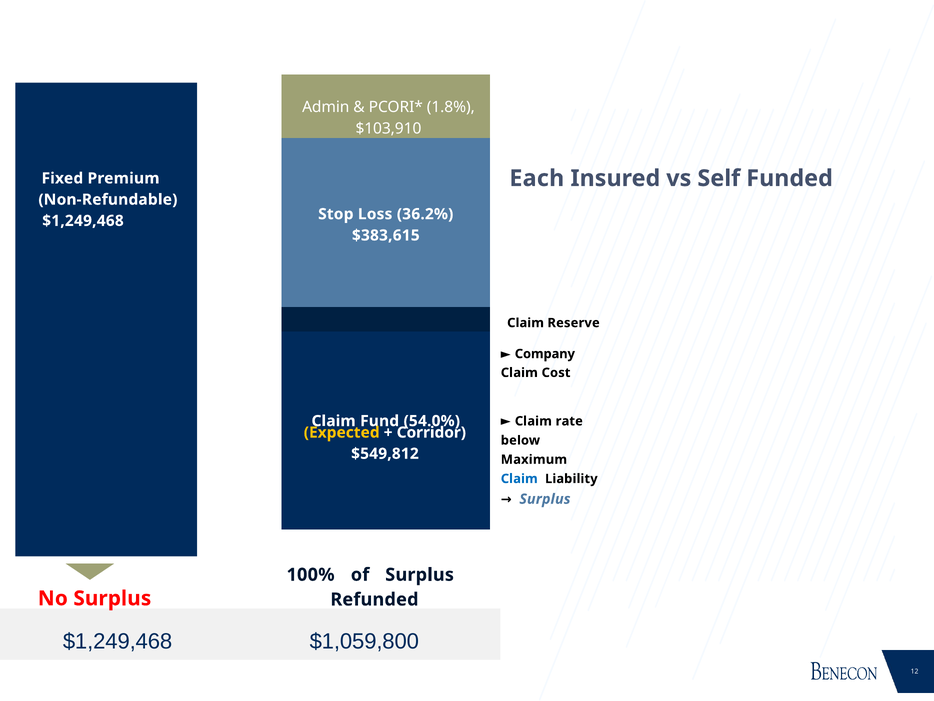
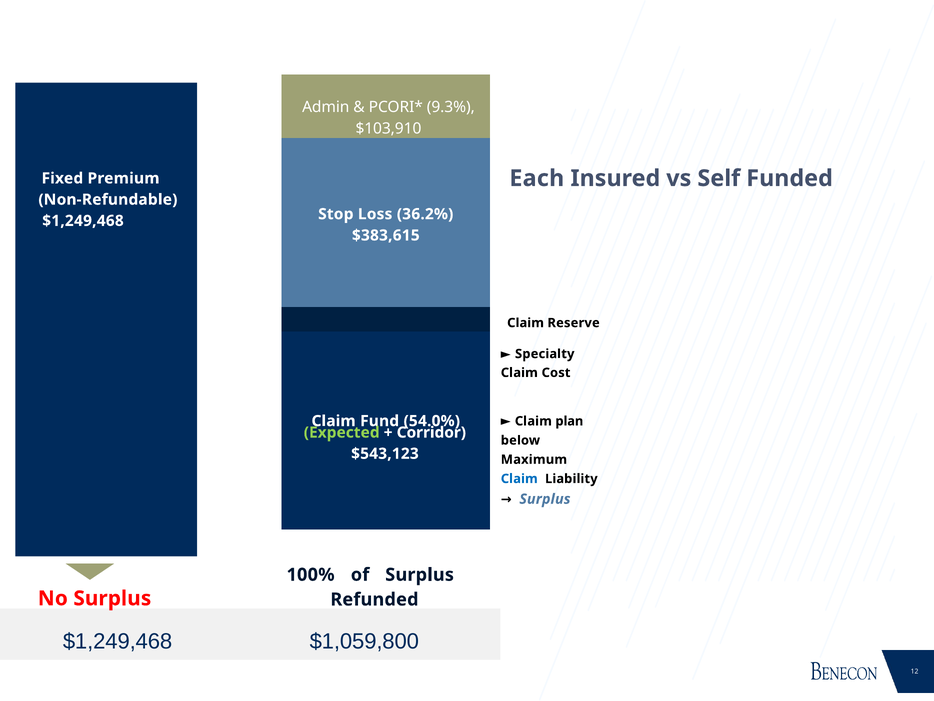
1.8%: 1.8% -> 9.3%
Company: Company -> Specialty
rate: rate -> plan
Expected colour: yellow -> light green
$549,812: $549,812 -> $543,123
